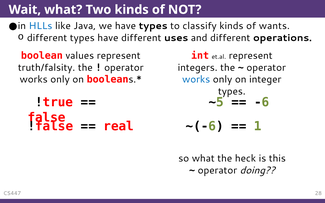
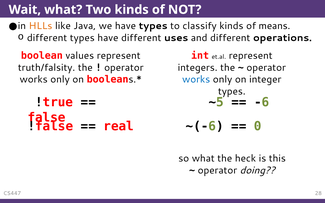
HLLs colour: blue -> orange
wants: wants -> means
1: 1 -> 0
